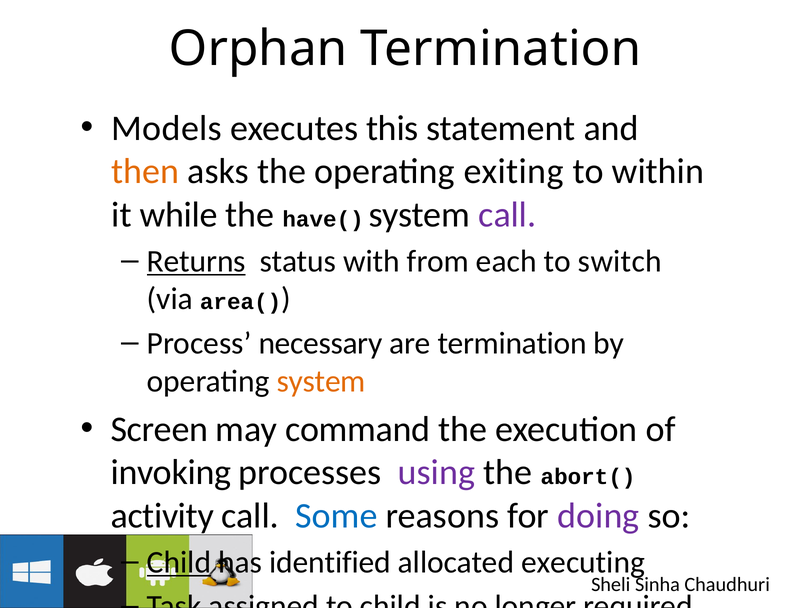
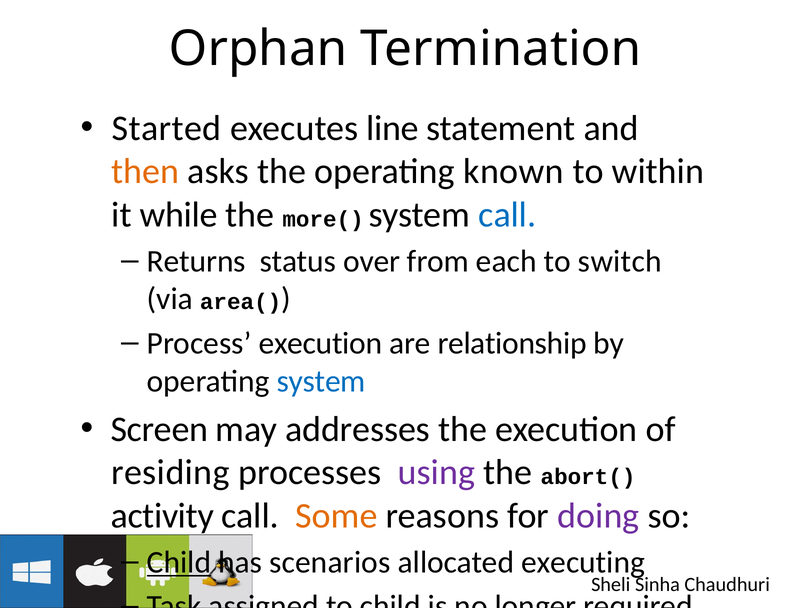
Models: Models -> Started
this: this -> line
operating exiting: exiting -> known
have(: have( -> more(
call at (507, 215) colour: purple -> blue
Returns underline: present -> none
with: with -> over
Process necessary: necessary -> execution
are termination: termination -> relationship
system at (321, 381) colour: orange -> blue
command: command -> addresses
invoking: invoking -> residing
Some colour: blue -> orange
identified: identified -> scenarios
